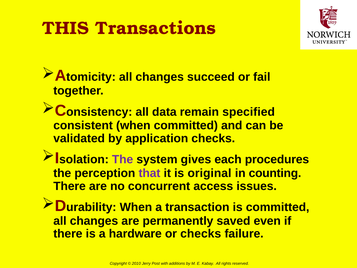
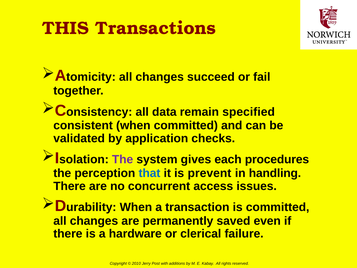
that colour: purple -> blue
original: original -> prevent
counting: counting -> handling
or checks: checks -> clerical
